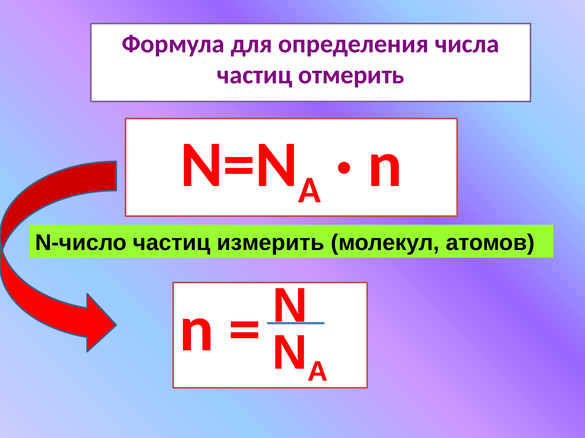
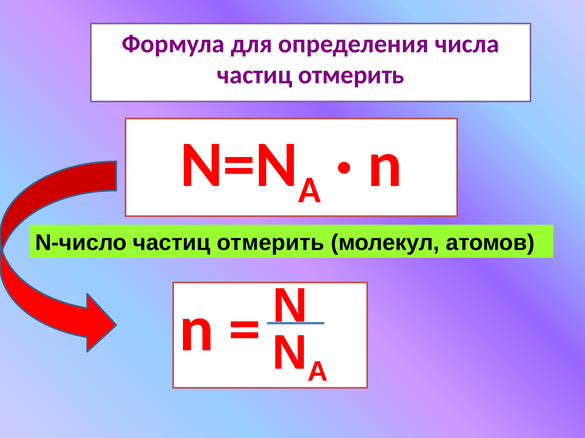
измерить at (271, 243): измерить -> отмерить
